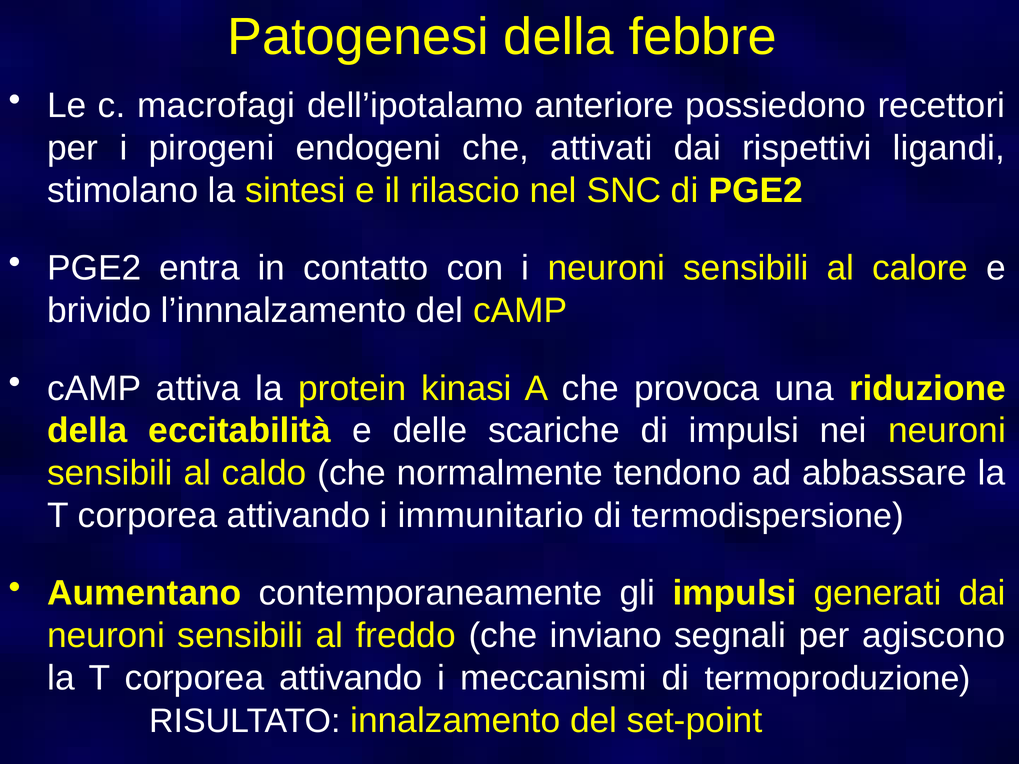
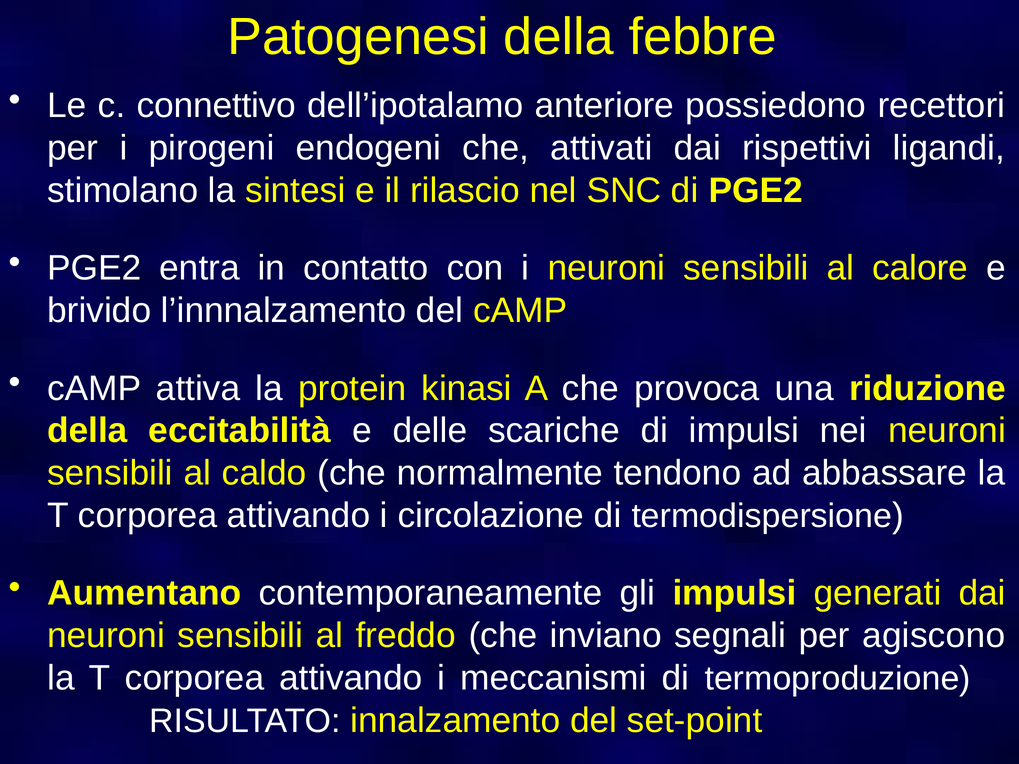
macrofagi: macrofagi -> connettivo
immunitario: immunitario -> circolazione
